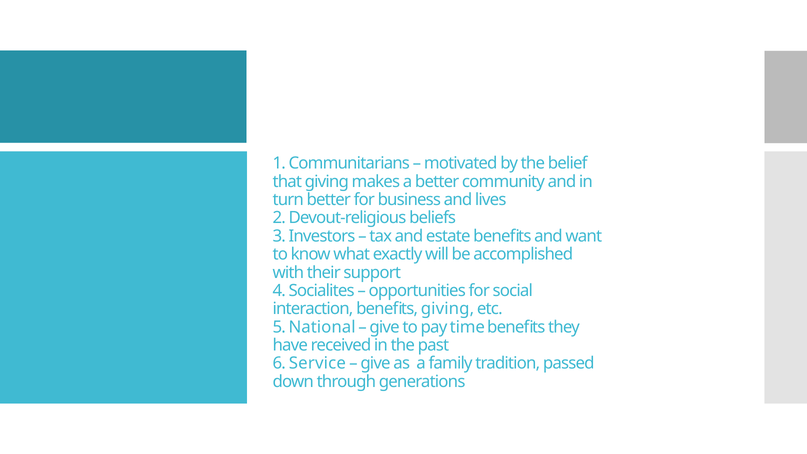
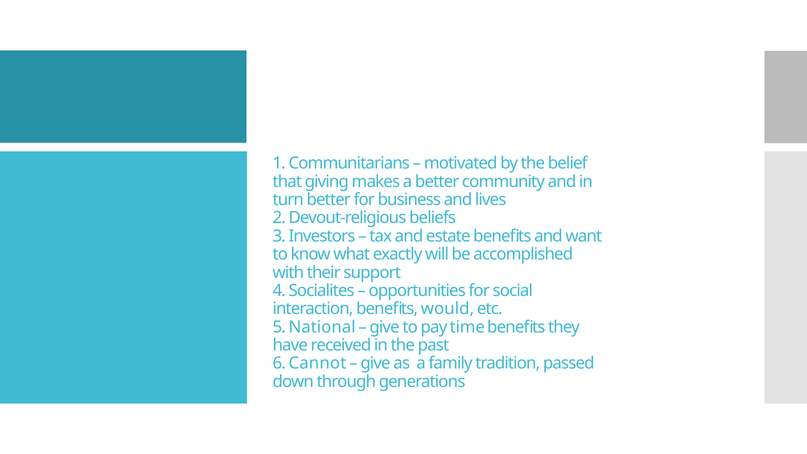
benefits giving: giving -> would
Service: Service -> Cannot
